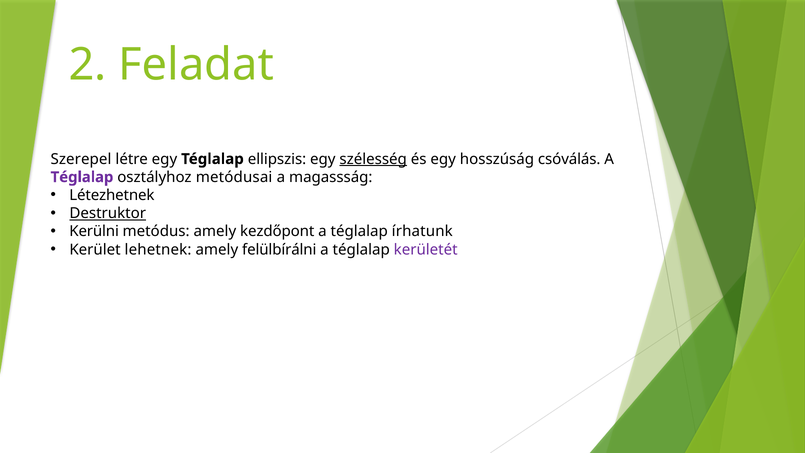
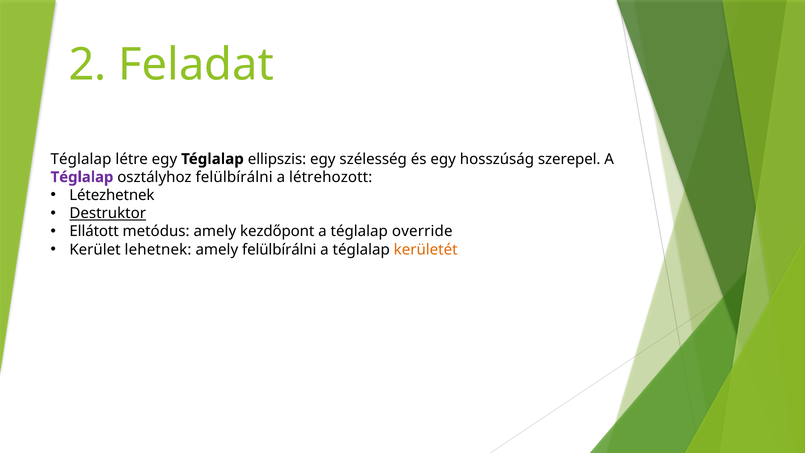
Szerepel at (81, 159): Szerepel -> Téglalap
szélesség underline: present -> none
csóválás: csóválás -> szerepel
osztályhoz metódusai: metódusai -> felülbírálni
magassság: magassság -> létrehozott
Kerülni: Kerülni -> Ellátott
írhatunk: írhatunk -> override
kerületét colour: purple -> orange
